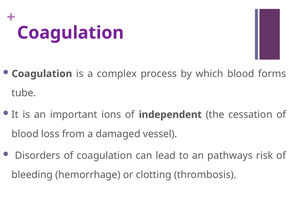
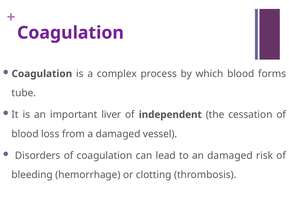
ions: ions -> liver
an pathways: pathways -> damaged
